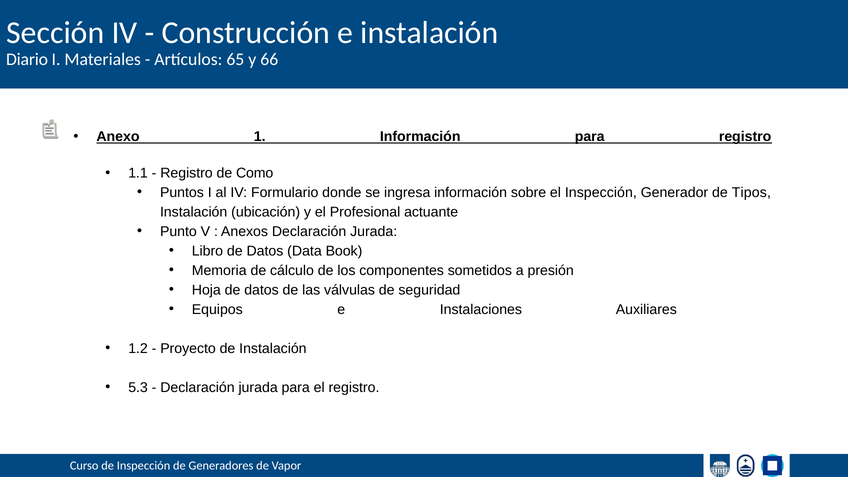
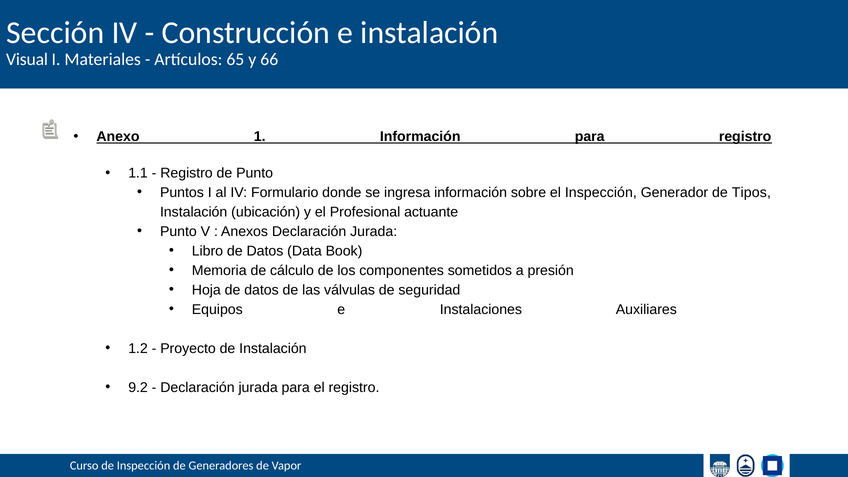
Diario: Diario -> Visual
de Como: Como -> Punto
5.3: 5.3 -> 9.2
